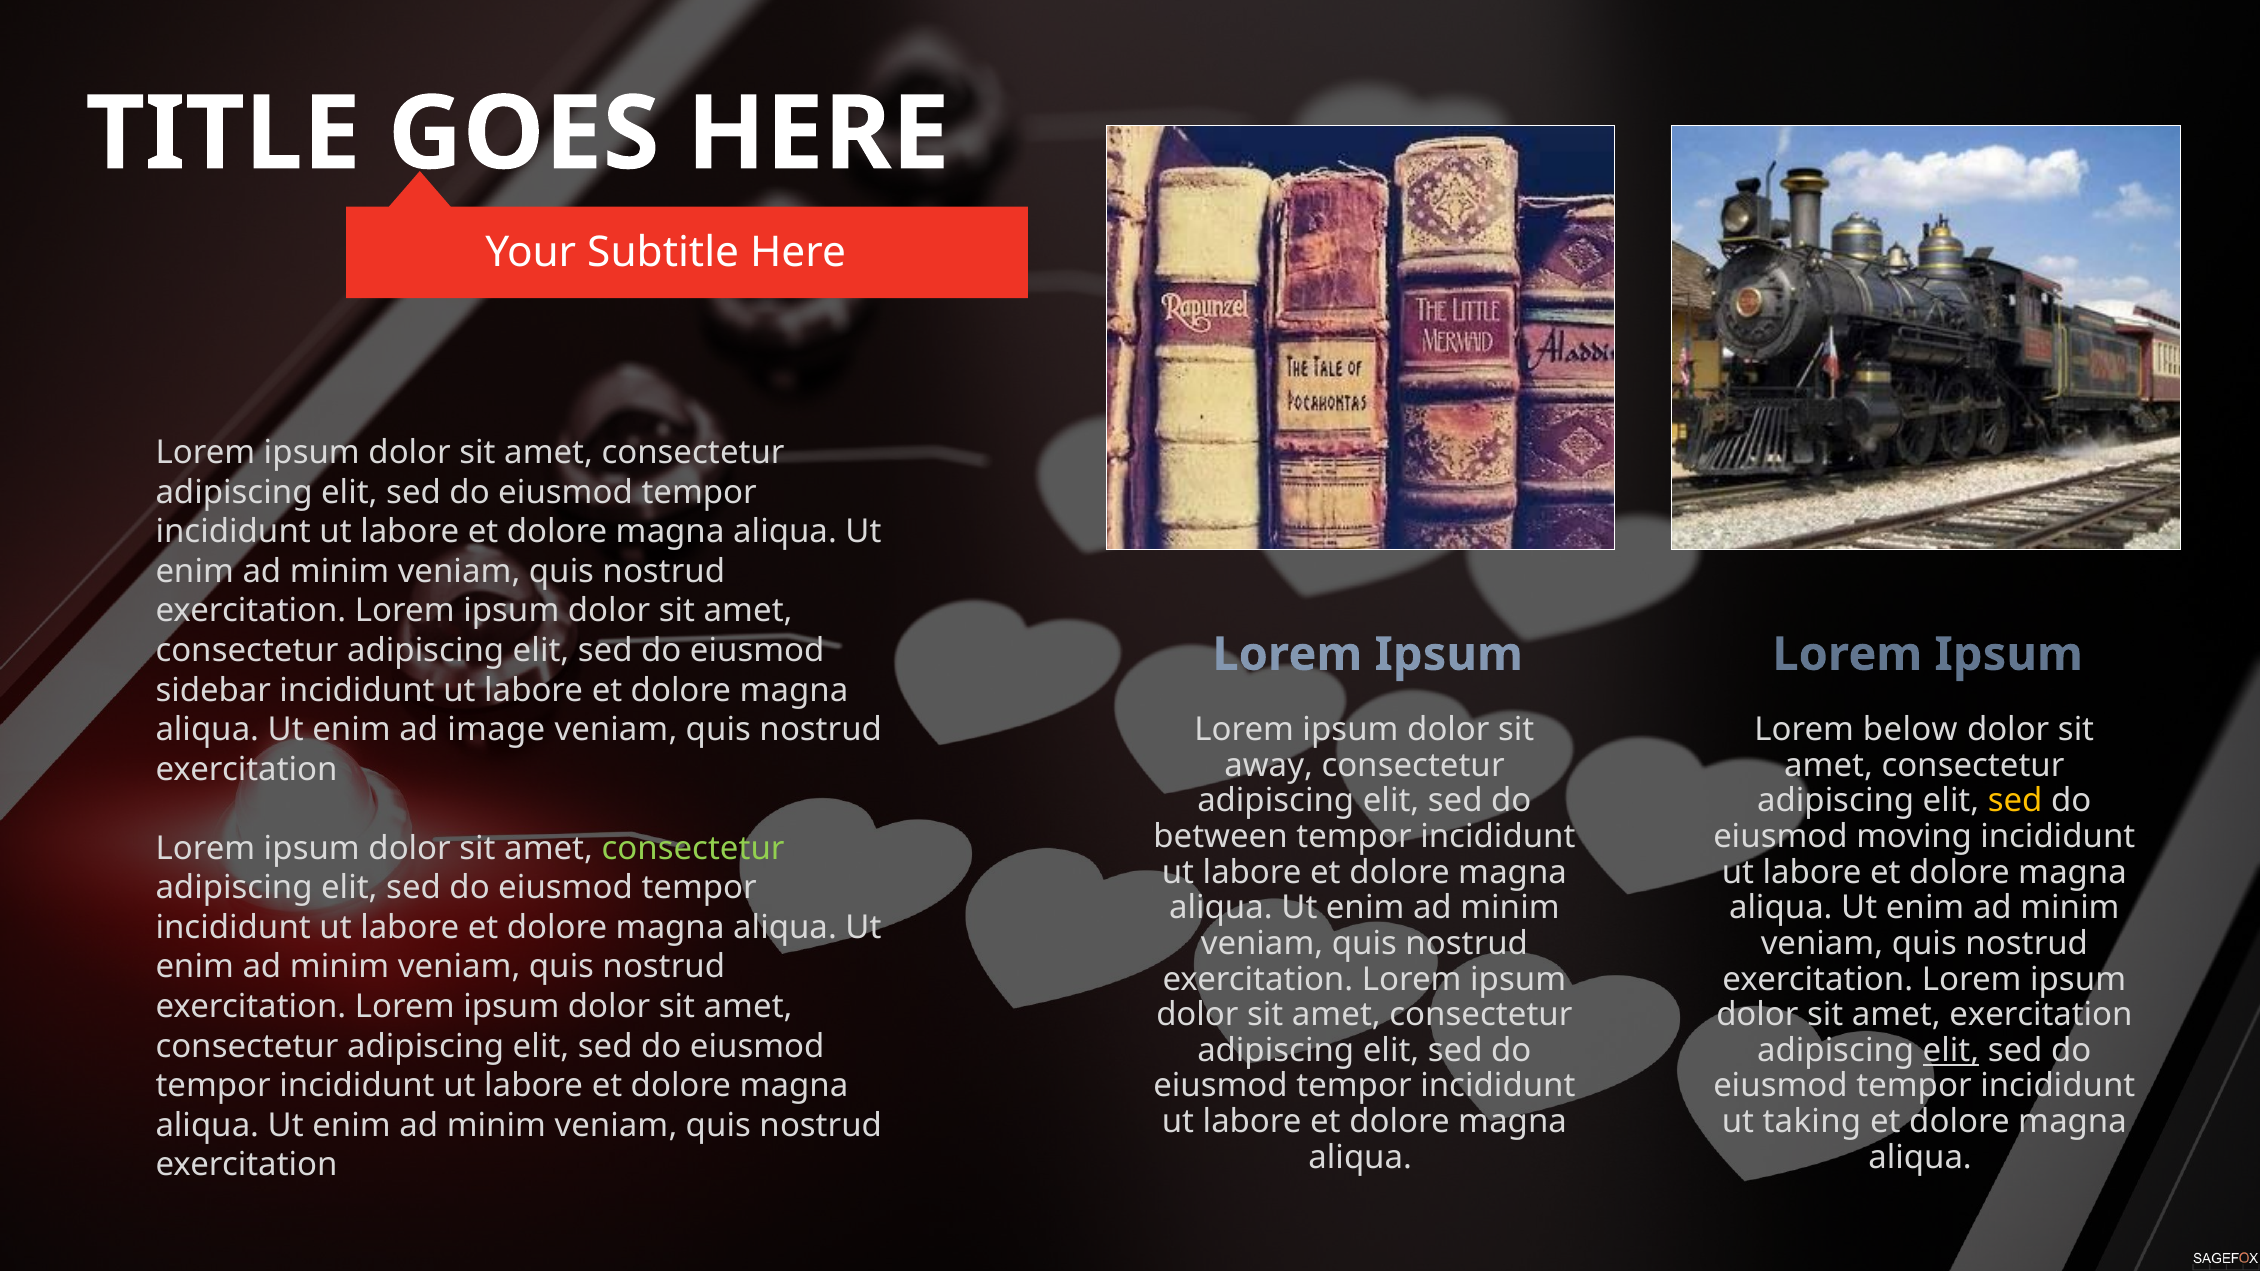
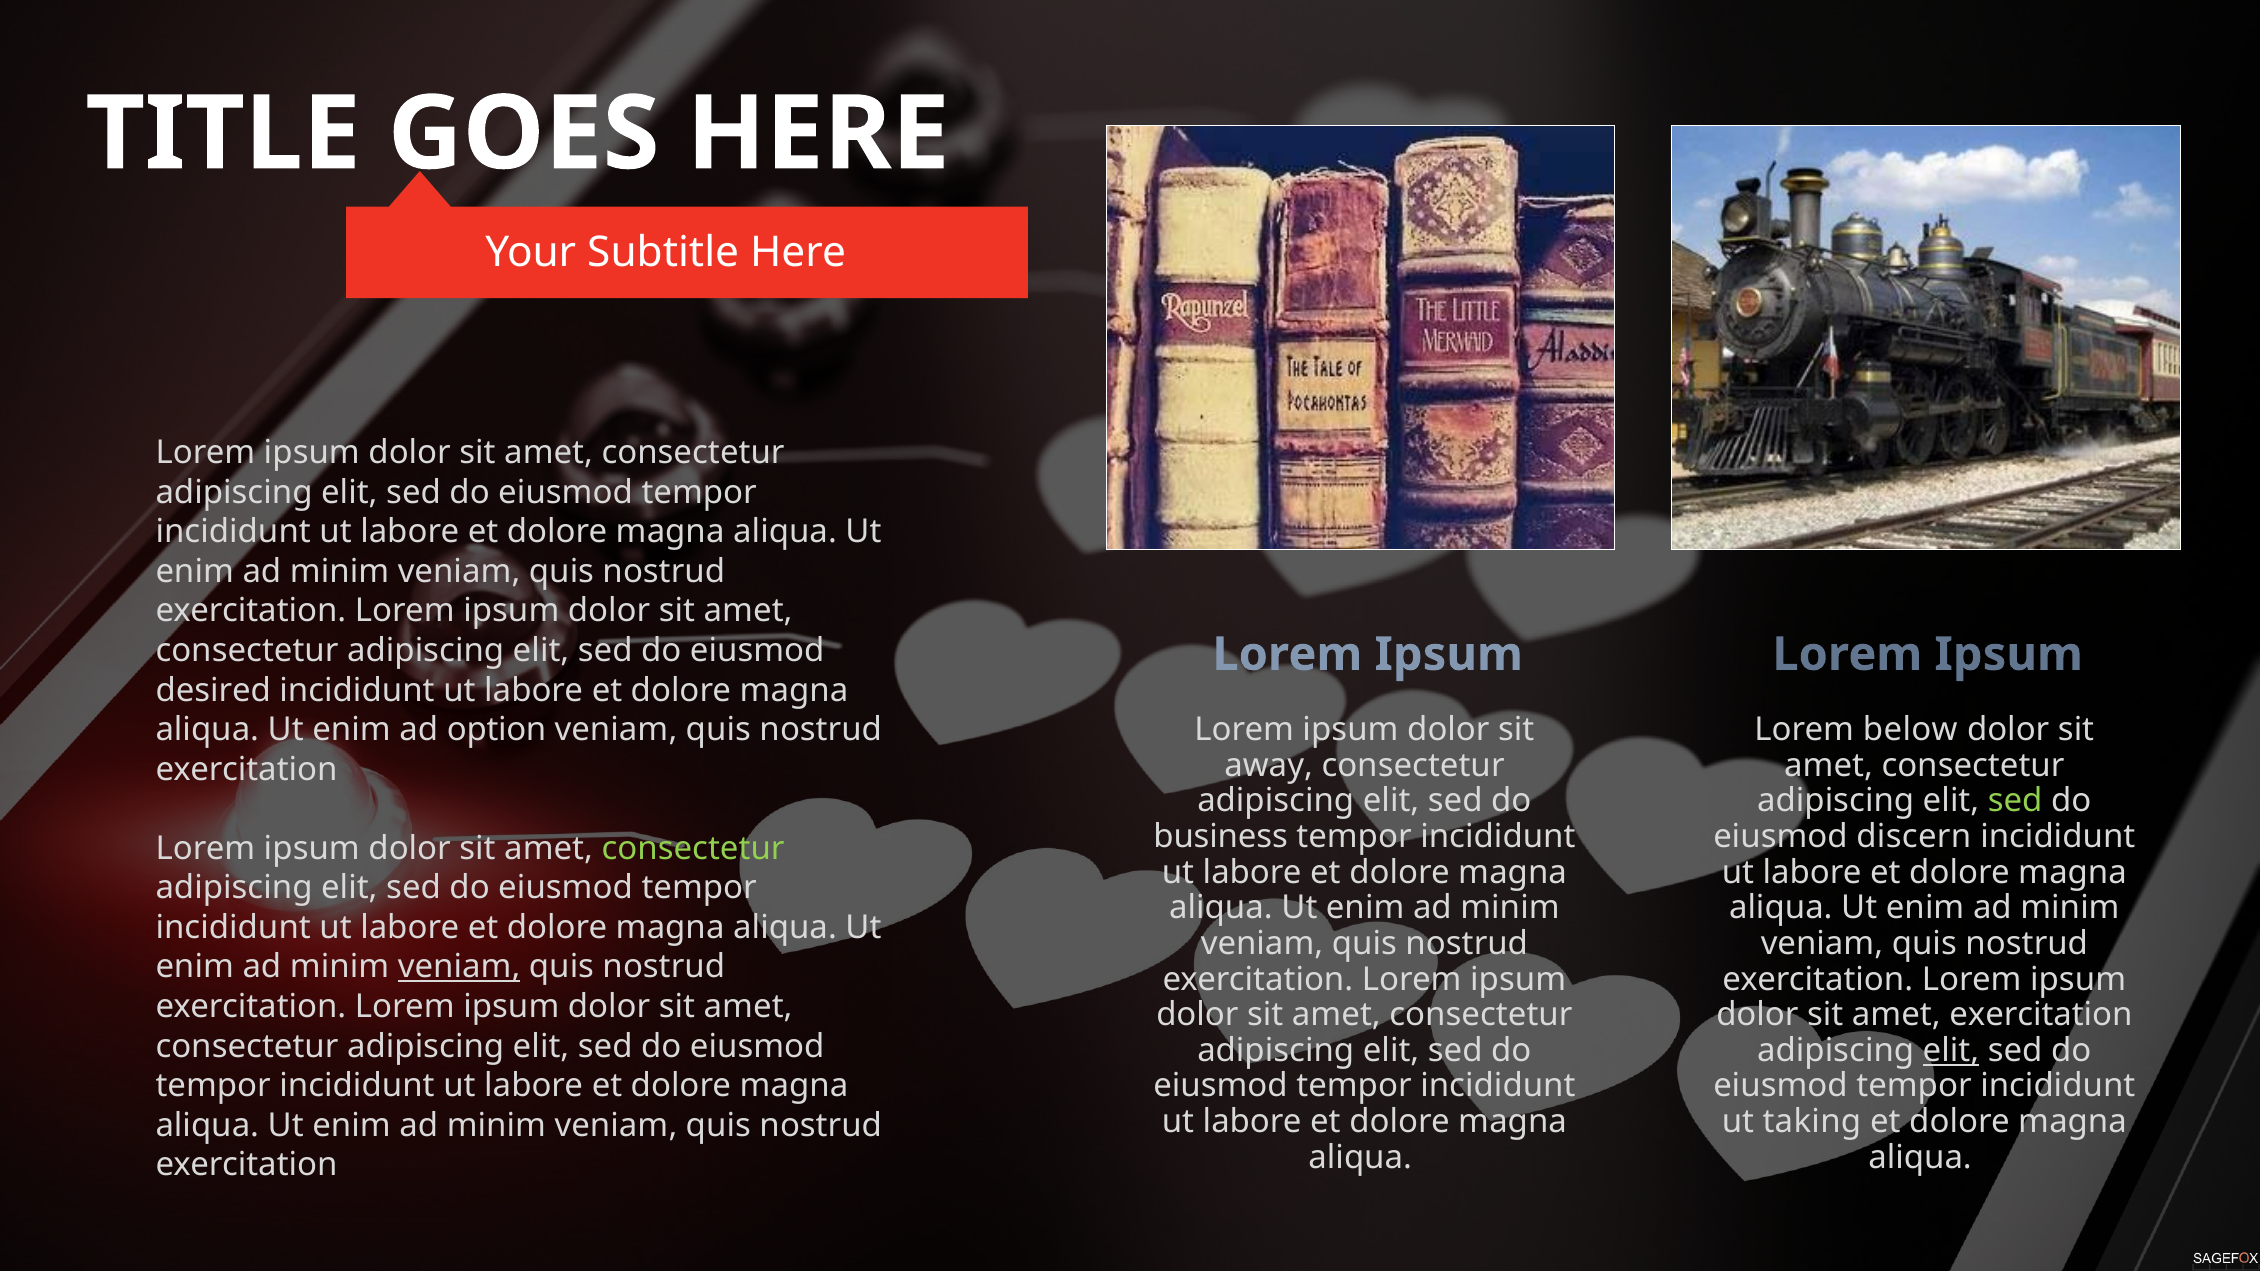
sidebar: sidebar -> desired
image: image -> option
sed at (2015, 801) colour: yellow -> light green
between: between -> business
moving: moving -> discern
veniam at (459, 967) underline: none -> present
